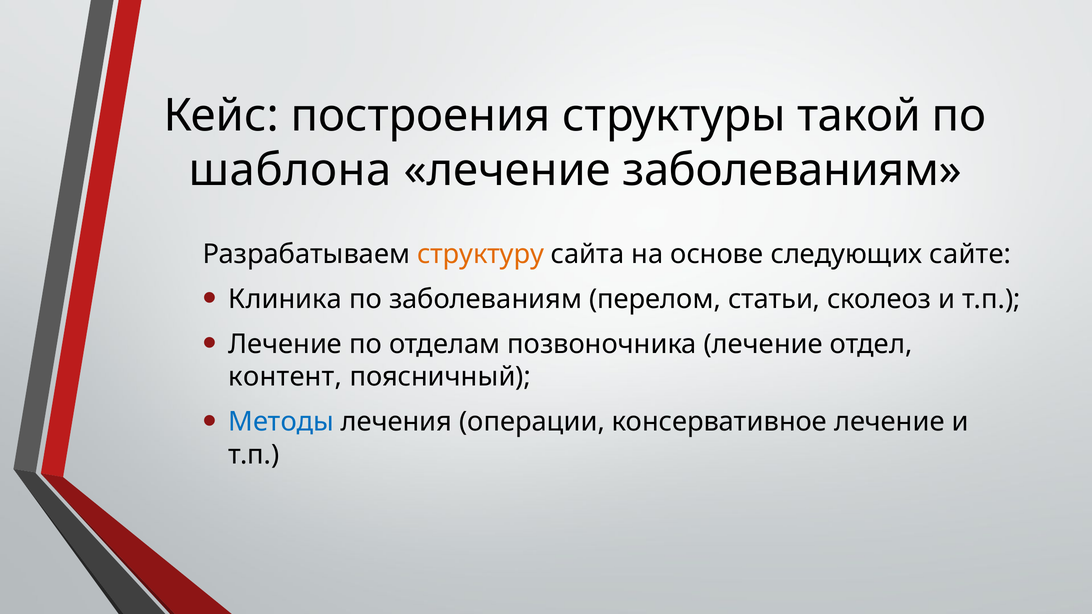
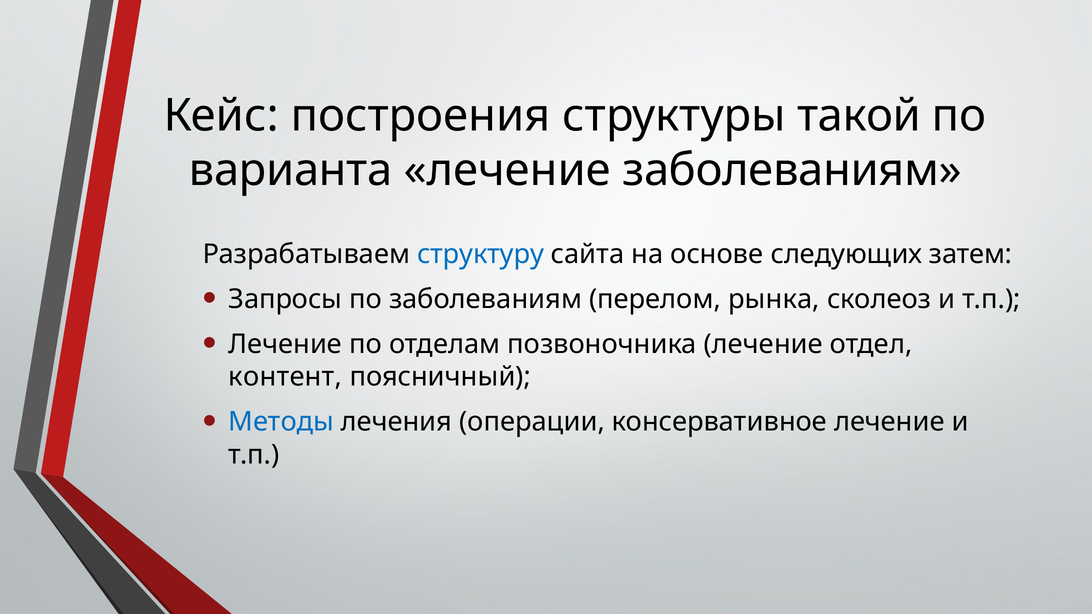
шаблона: шаблона -> варианта
структуру colour: orange -> blue
сайте: сайте -> затем
Клиника: Клиника -> Запросы
статьи: статьи -> рынка
